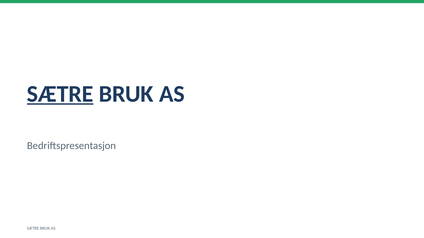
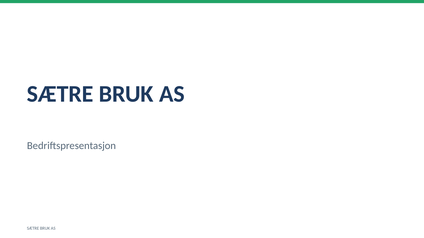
SÆTRE at (60, 94) underline: present -> none
